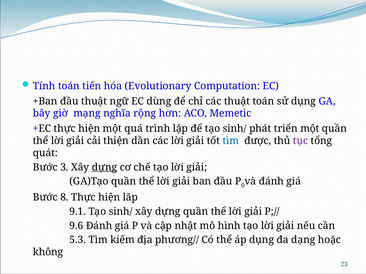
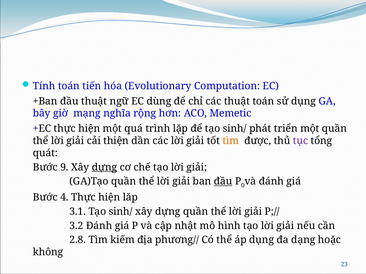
tìm at (231, 141) colour: blue -> orange
3: 3 -> 9
đầu at (223, 182) underline: none -> present
8: 8 -> 4
9.1: 9.1 -> 3.1
9.6: 9.6 -> 3.2
5.3: 5.3 -> 2.8
